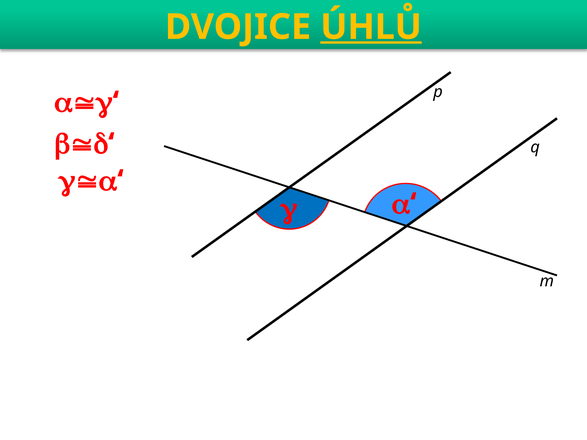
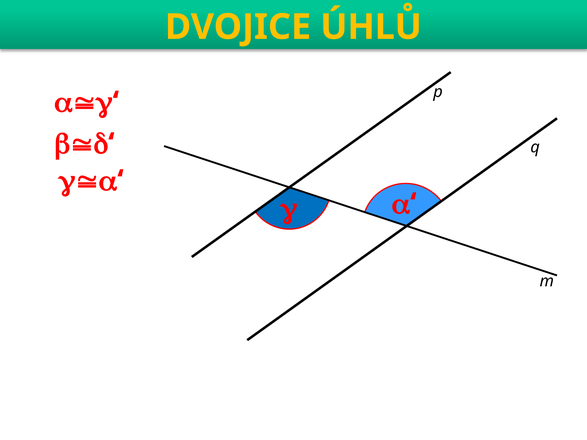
ÚHLŮ underline: present -> none
